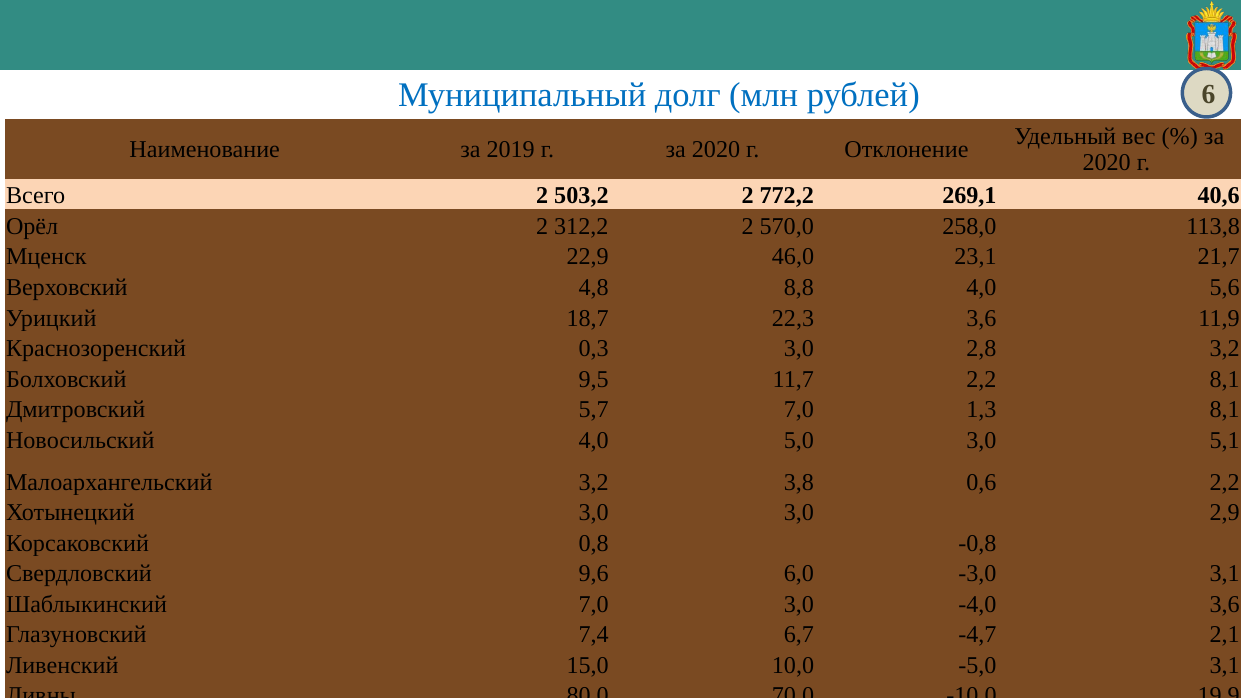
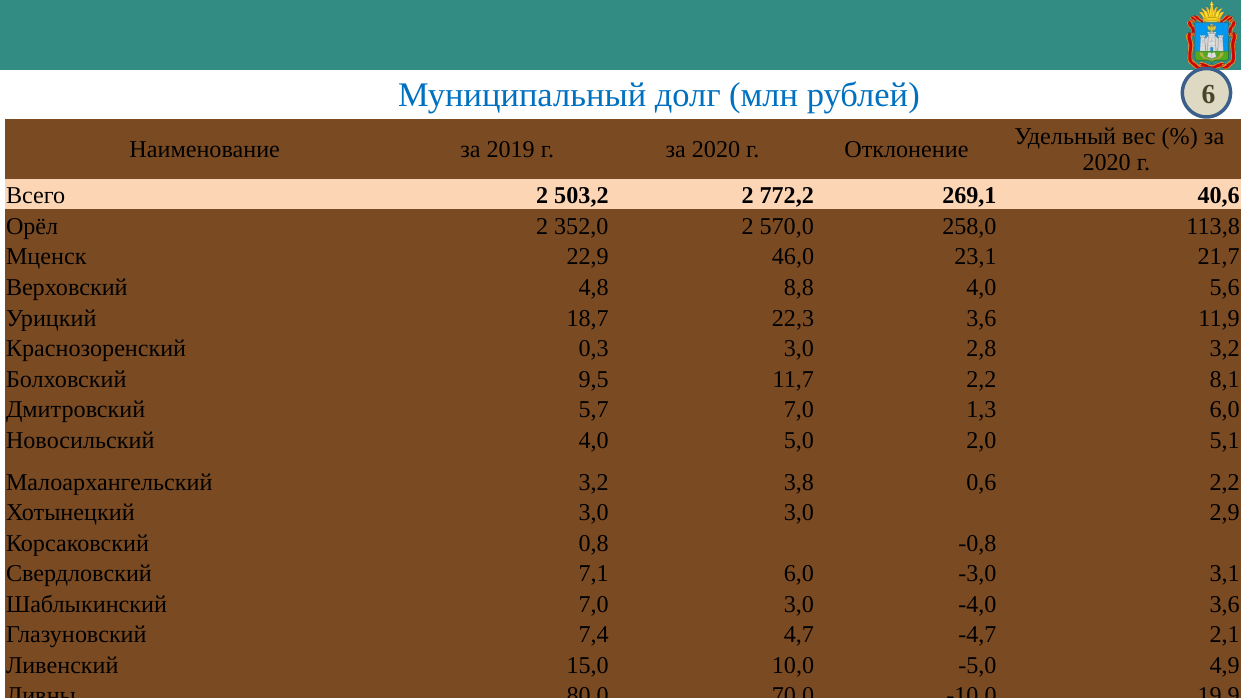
312,2: 312,2 -> 352,0
1,3 8,1: 8,1 -> 6,0
5,0 3,0: 3,0 -> 2,0
9,6: 9,6 -> 7,1
6,7: 6,7 -> 4,7
-5,0 3,1: 3,1 -> 4,9
